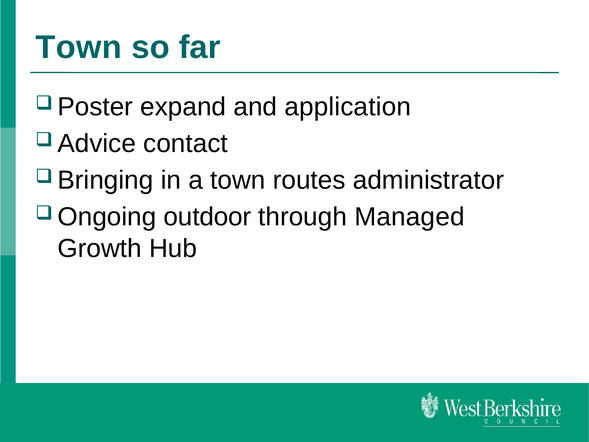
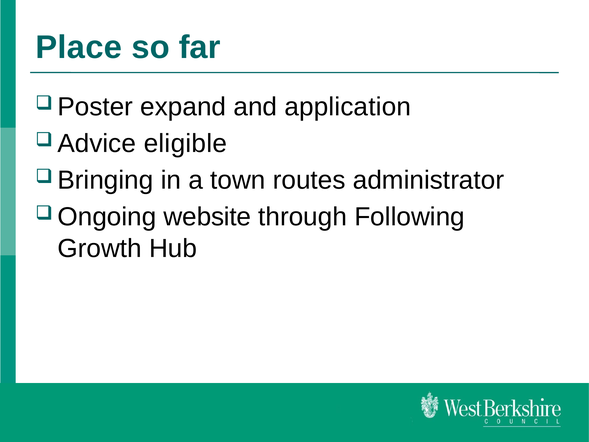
Town at (79, 47): Town -> Place
contact: contact -> eligible
outdoor: outdoor -> website
Managed: Managed -> Following
